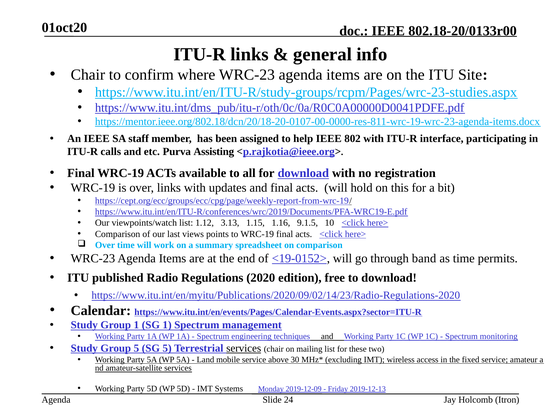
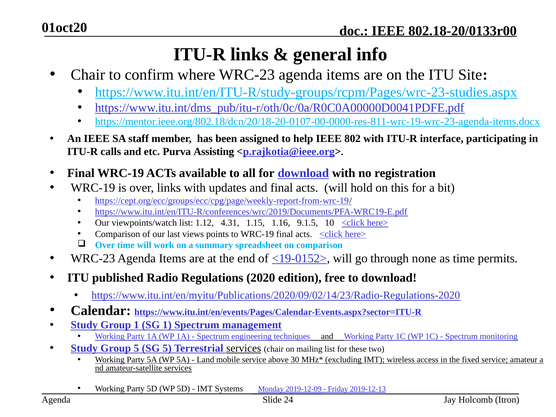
3.13: 3.13 -> 4.31
band: band -> none
